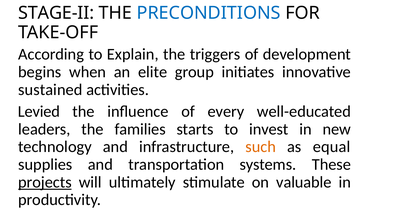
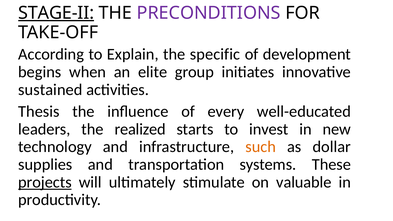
STAGE-II underline: none -> present
PRECONDITIONS colour: blue -> purple
triggers: triggers -> specific
Levied: Levied -> Thesis
families: families -> realized
equal: equal -> dollar
